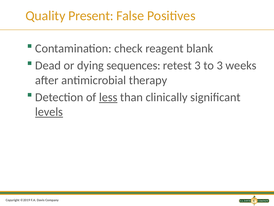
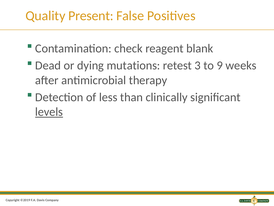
sequences: sequences -> mutations
to 3: 3 -> 9
less underline: present -> none
